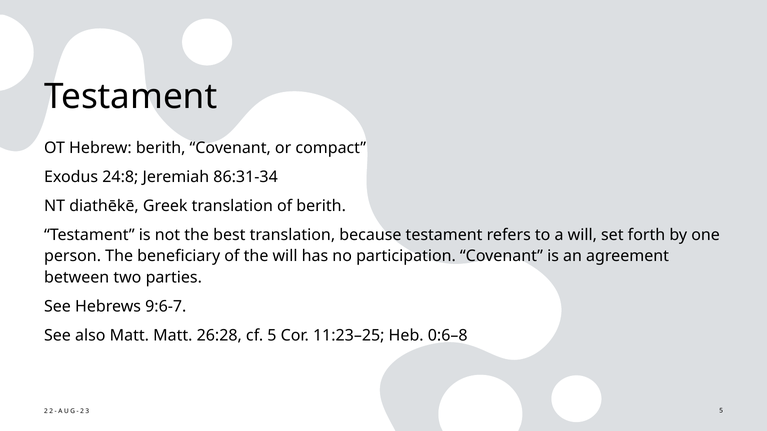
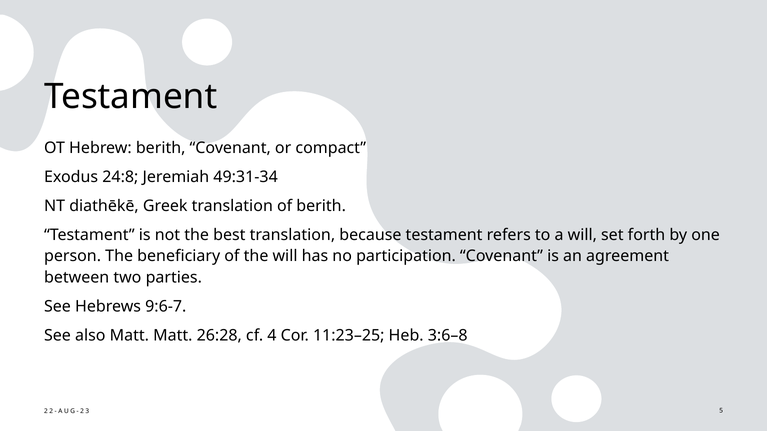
86:31-34: 86:31-34 -> 49:31-34
cf 5: 5 -> 4
0:6–8: 0:6–8 -> 3:6–8
